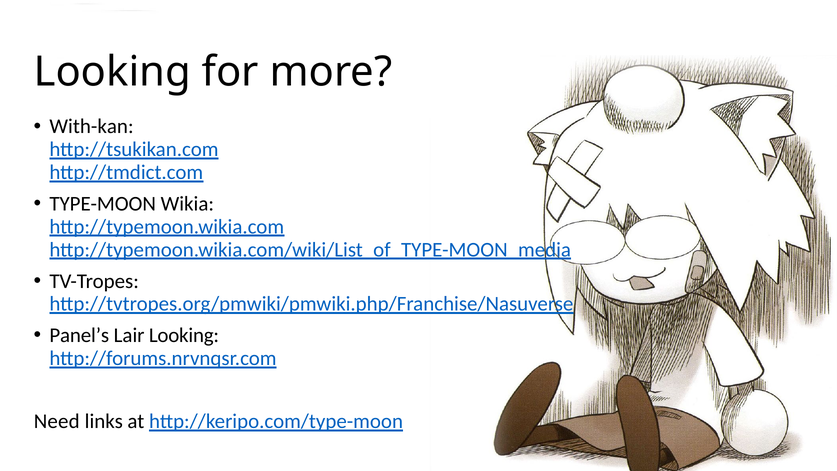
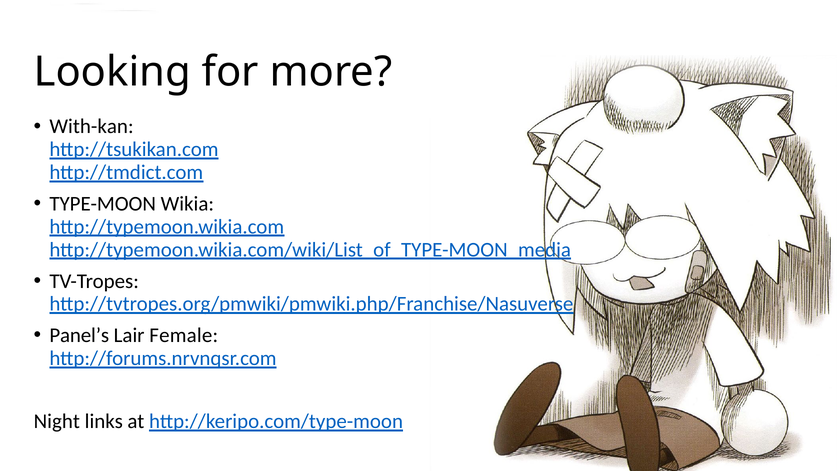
Lair Looking: Looking -> Female
Need: Need -> Night
